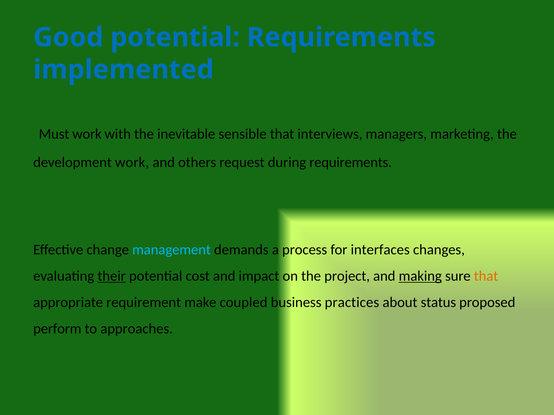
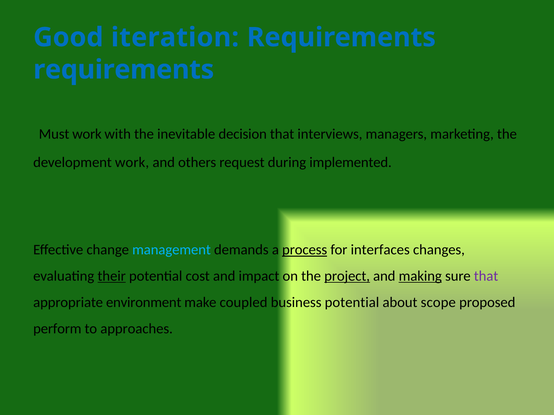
Good potential: potential -> iteration
implemented at (124, 70): implemented -> requirements
sensible: sensible -> decision
during requirements: requirements -> implemented
process underline: none -> present
project underline: none -> present
that at (486, 276) colour: orange -> purple
requirement: requirement -> environment
business practices: practices -> potential
status: status -> scope
